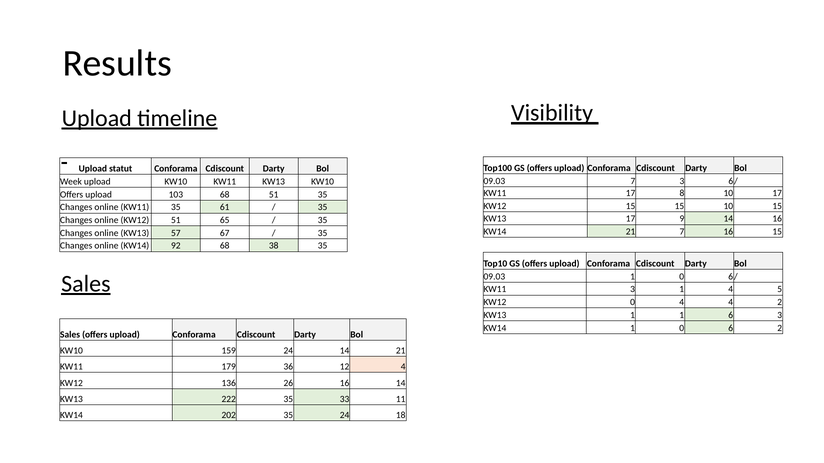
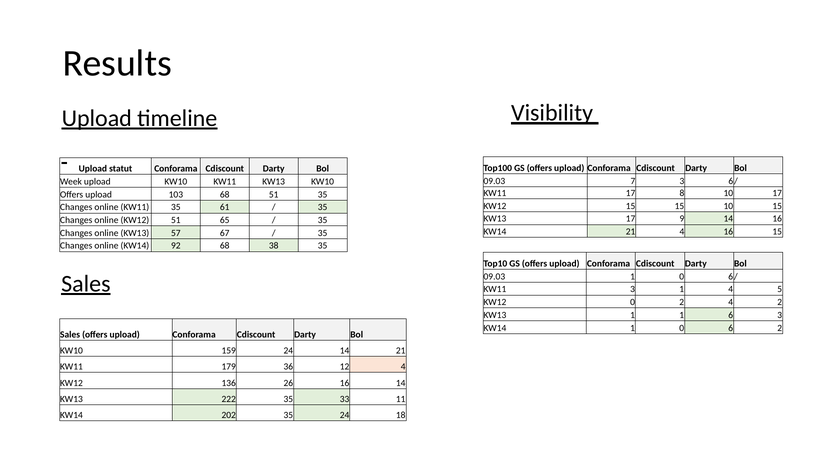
21 7: 7 -> 4
0 4: 4 -> 2
